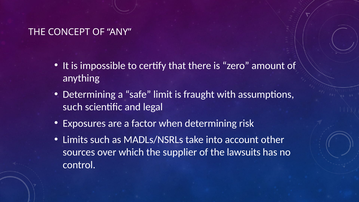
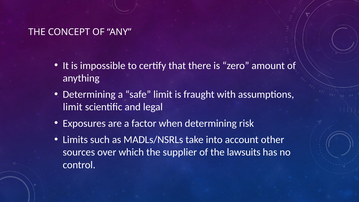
such at (73, 107): such -> limit
